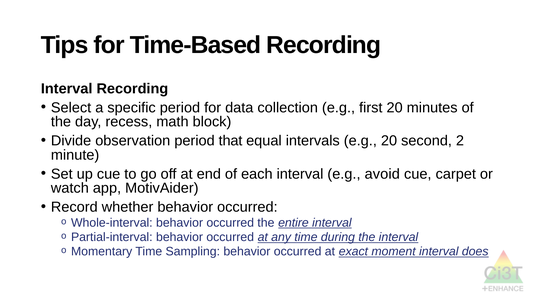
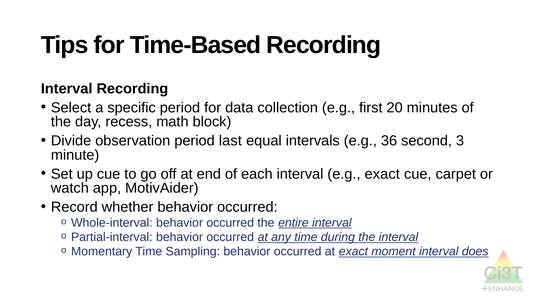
that: that -> last
e.g 20: 20 -> 36
2: 2 -> 3
e.g avoid: avoid -> exact
